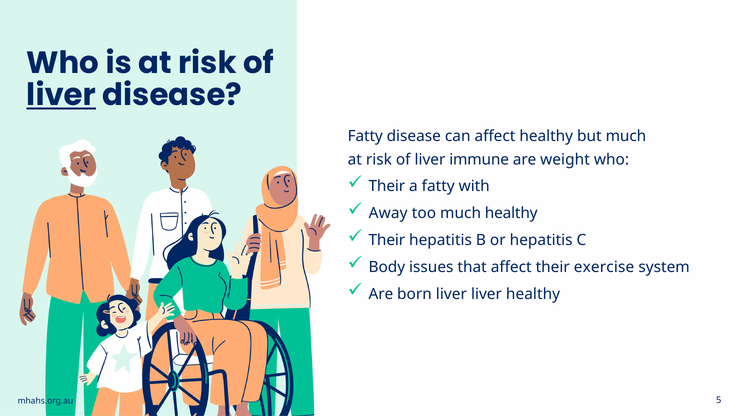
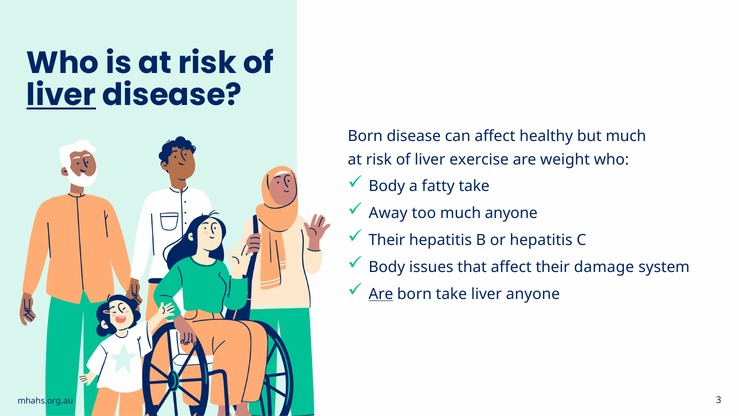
Fatty at (365, 136): Fatty -> Born
immune: immune -> exercise
Their at (387, 186): Their -> Body
fatty with: with -> take
much healthy: healthy -> anyone
exercise: exercise -> damage
Are at (381, 294) underline: none -> present
born liver: liver -> take
liver healthy: healthy -> anyone
5: 5 -> 3
